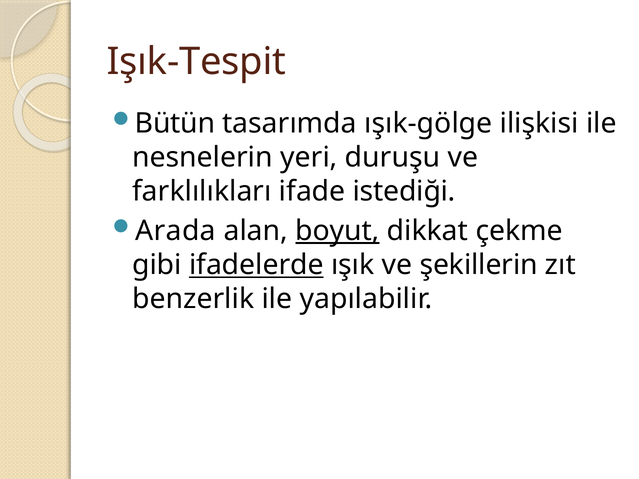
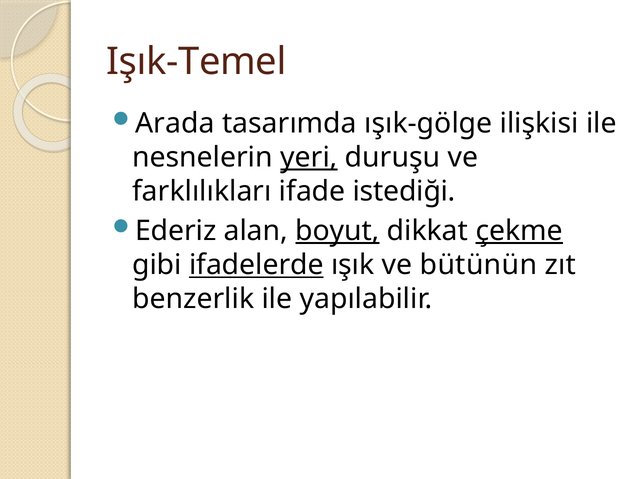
Işık-Tespit: Işık-Tespit -> Işık-Temel
Bütün: Bütün -> Arada
yeri underline: none -> present
Arada: Arada -> Ederiz
çekme underline: none -> present
şekillerin: şekillerin -> bütünün
